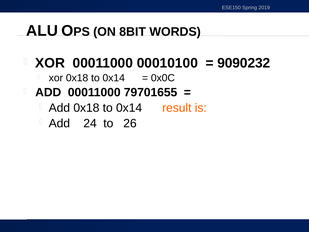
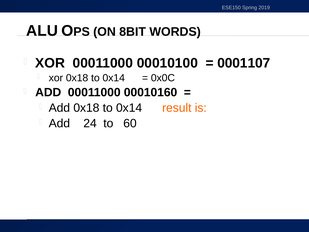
9090232: 9090232 -> 0001107
79701655: 79701655 -> 00010160
26: 26 -> 60
